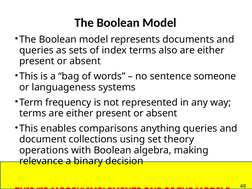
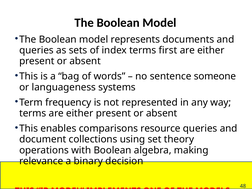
also: also -> first
anything: anything -> resource
